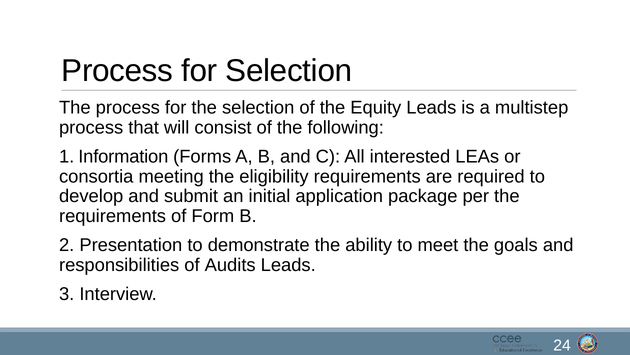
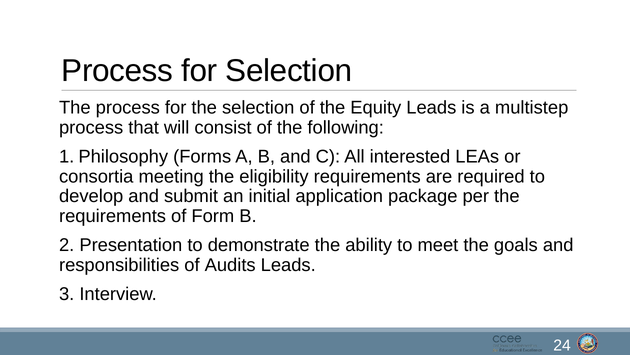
Information: Information -> Philosophy
